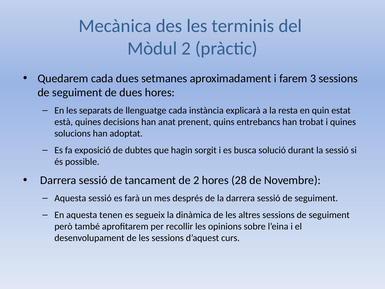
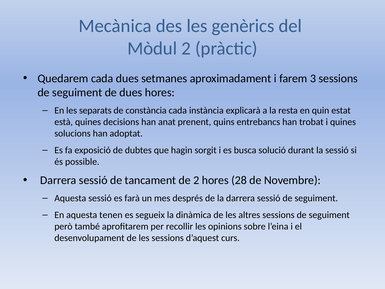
terminis: terminis -> genèrics
llenguatge: llenguatge -> constància
